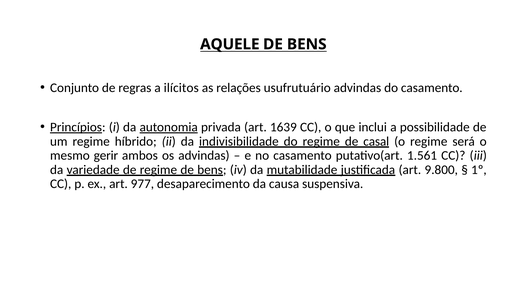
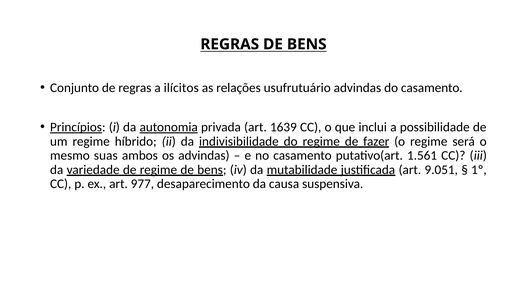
AQUELE at (230, 44): AQUELE -> REGRAS
casal: casal -> fazer
gerir: gerir -> suas
9.800: 9.800 -> 9.051
